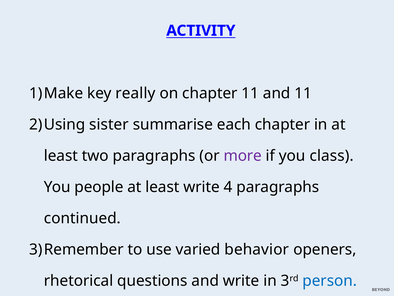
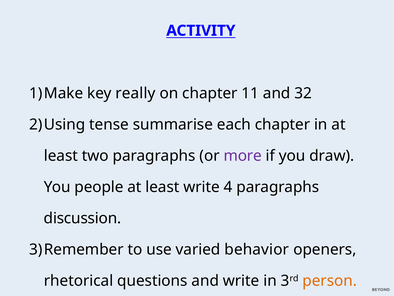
and 11: 11 -> 32
sister: sister -> tense
class: class -> draw
continued: continued -> discussion
person colour: blue -> orange
